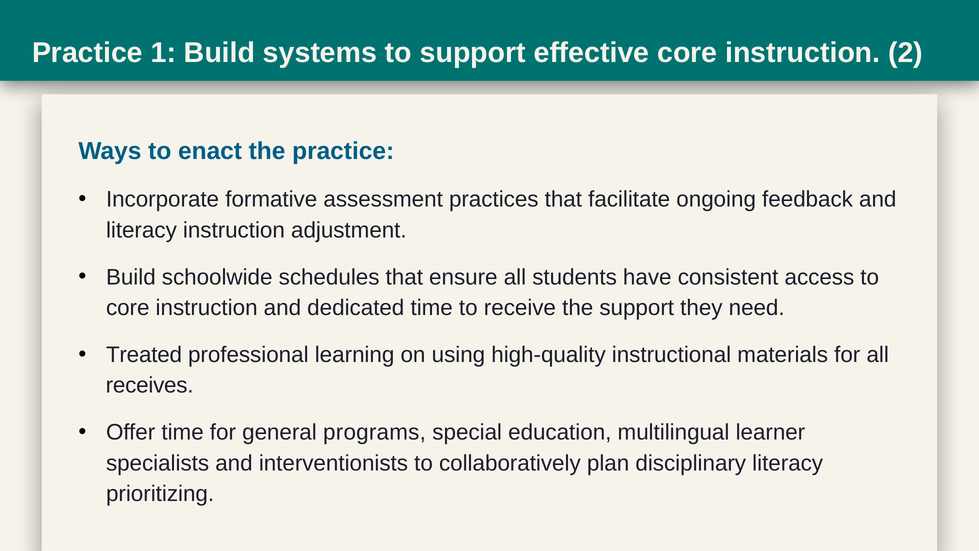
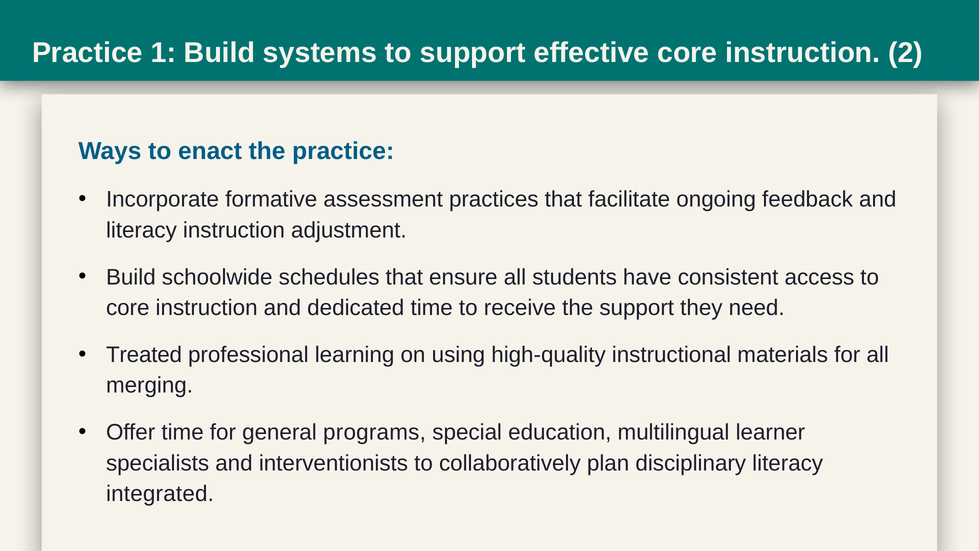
receives: receives -> merging
prioritizing: prioritizing -> integrated
